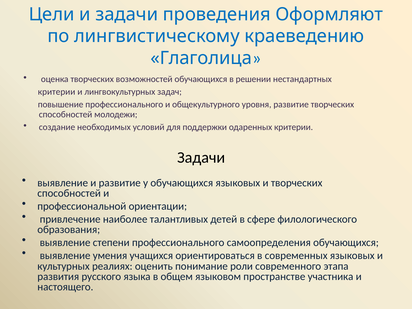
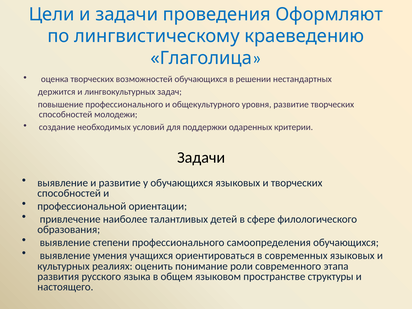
критерии at (57, 92): критерии -> держится
участника: участника -> структуры
